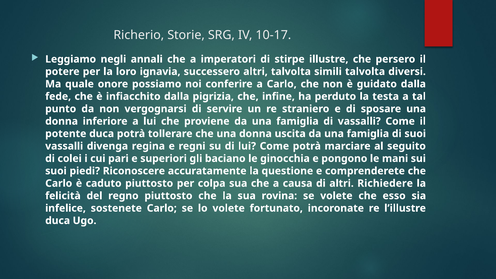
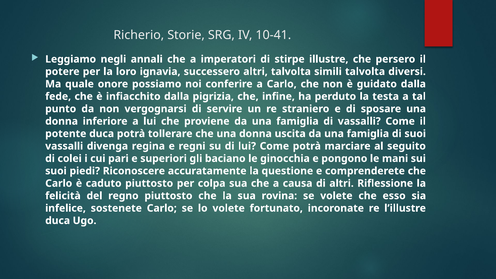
10-17: 10-17 -> 10-41
Richiedere: Richiedere -> Riflessione
